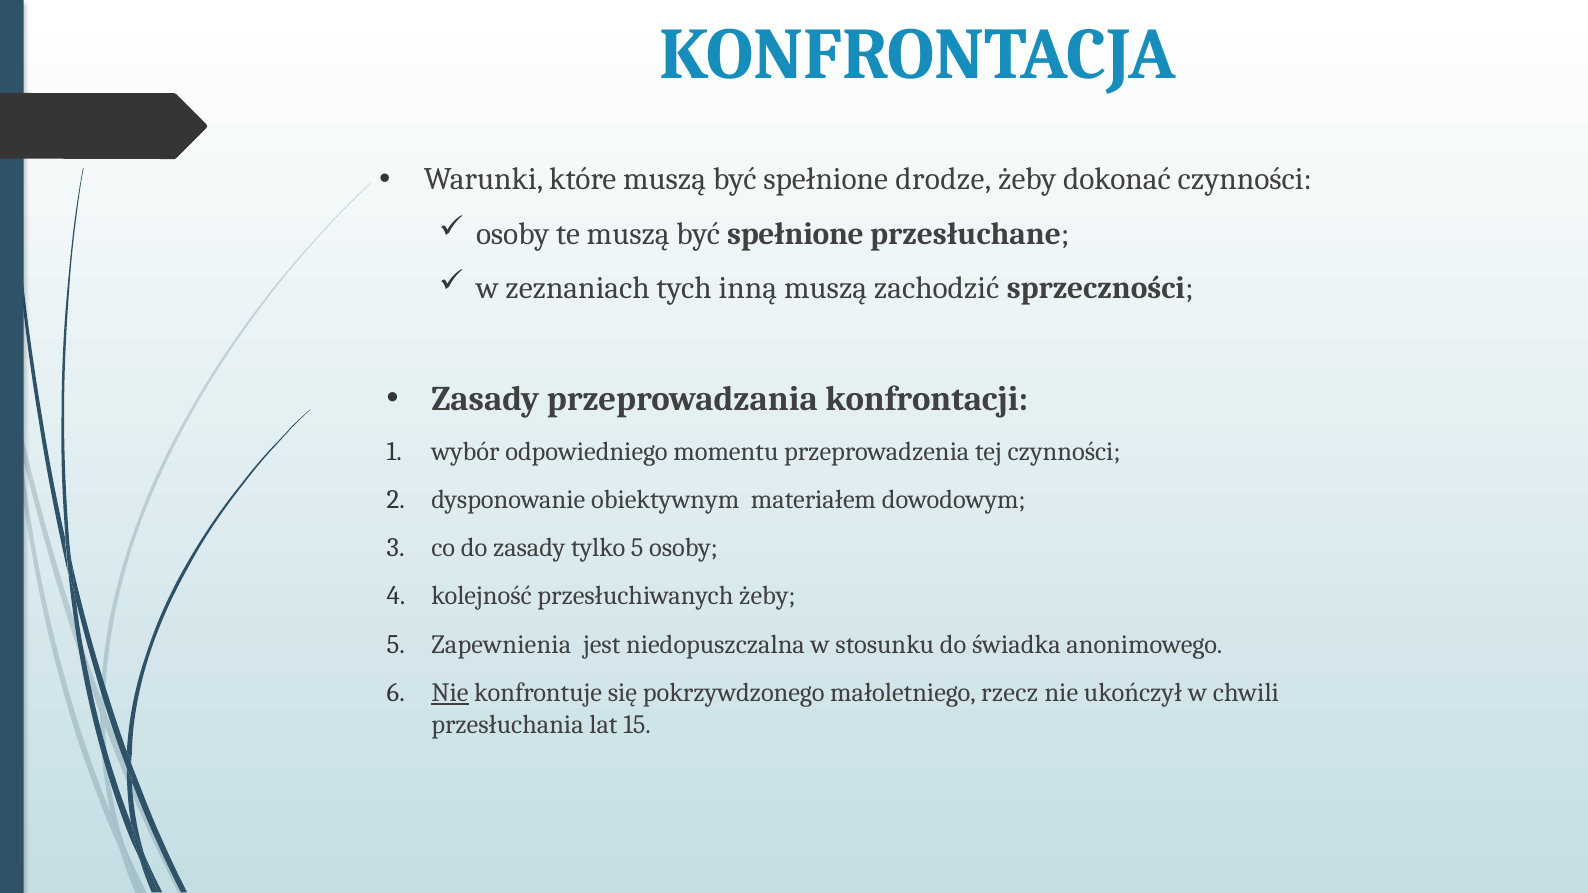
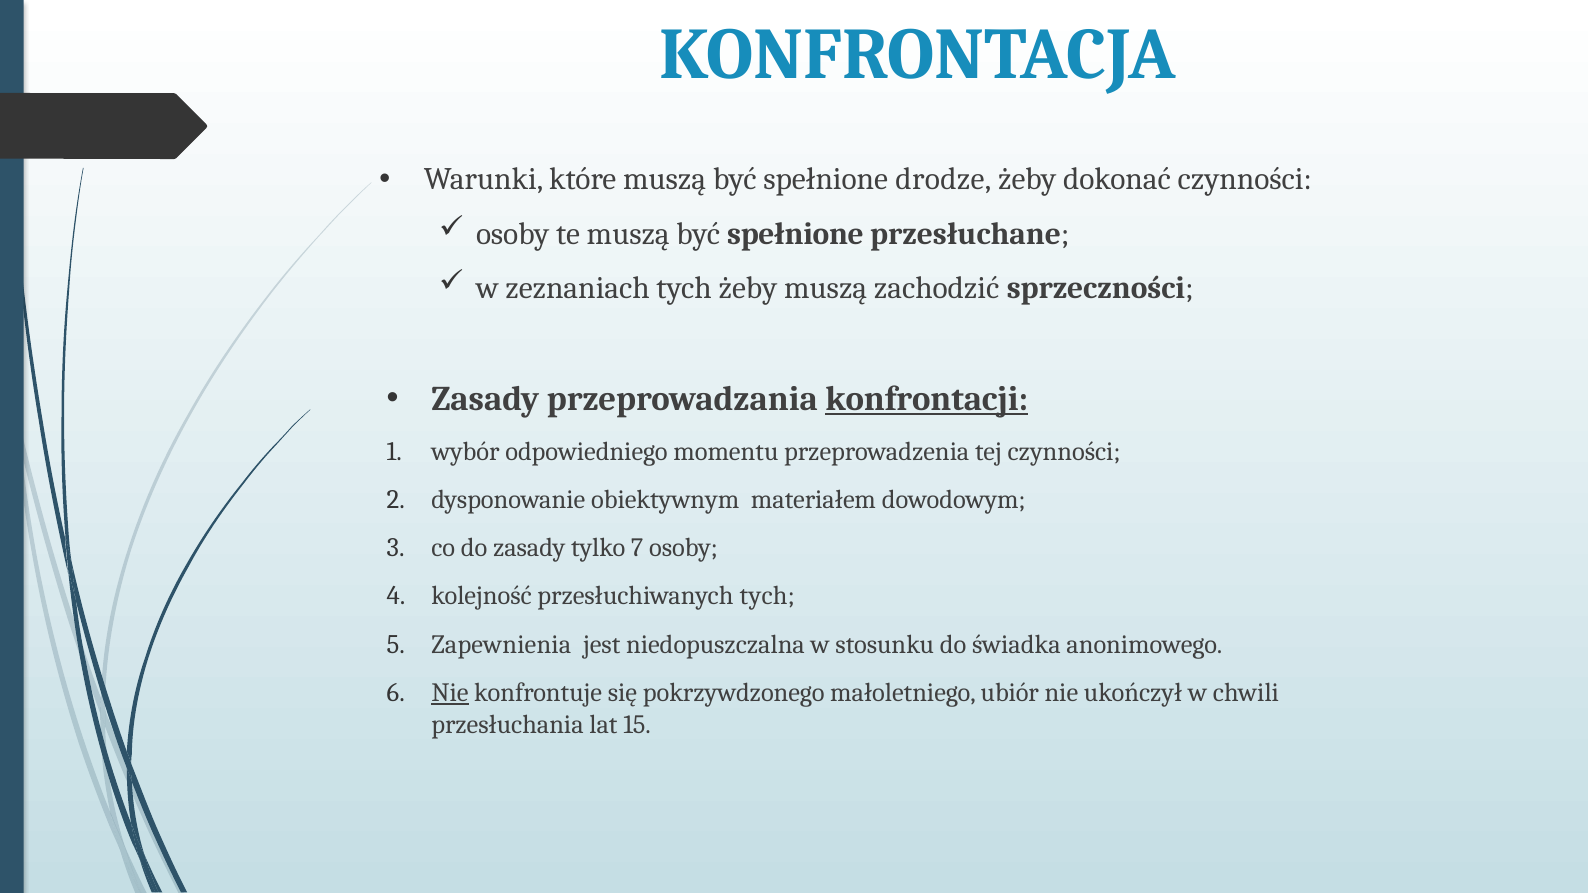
tych inną: inną -> żeby
konfrontacji underline: none -> present
tylko 5: 5 -> 7
przesłuchiwanych żeby: żeby -> tych
rzecz: rzecz -> ubiór
